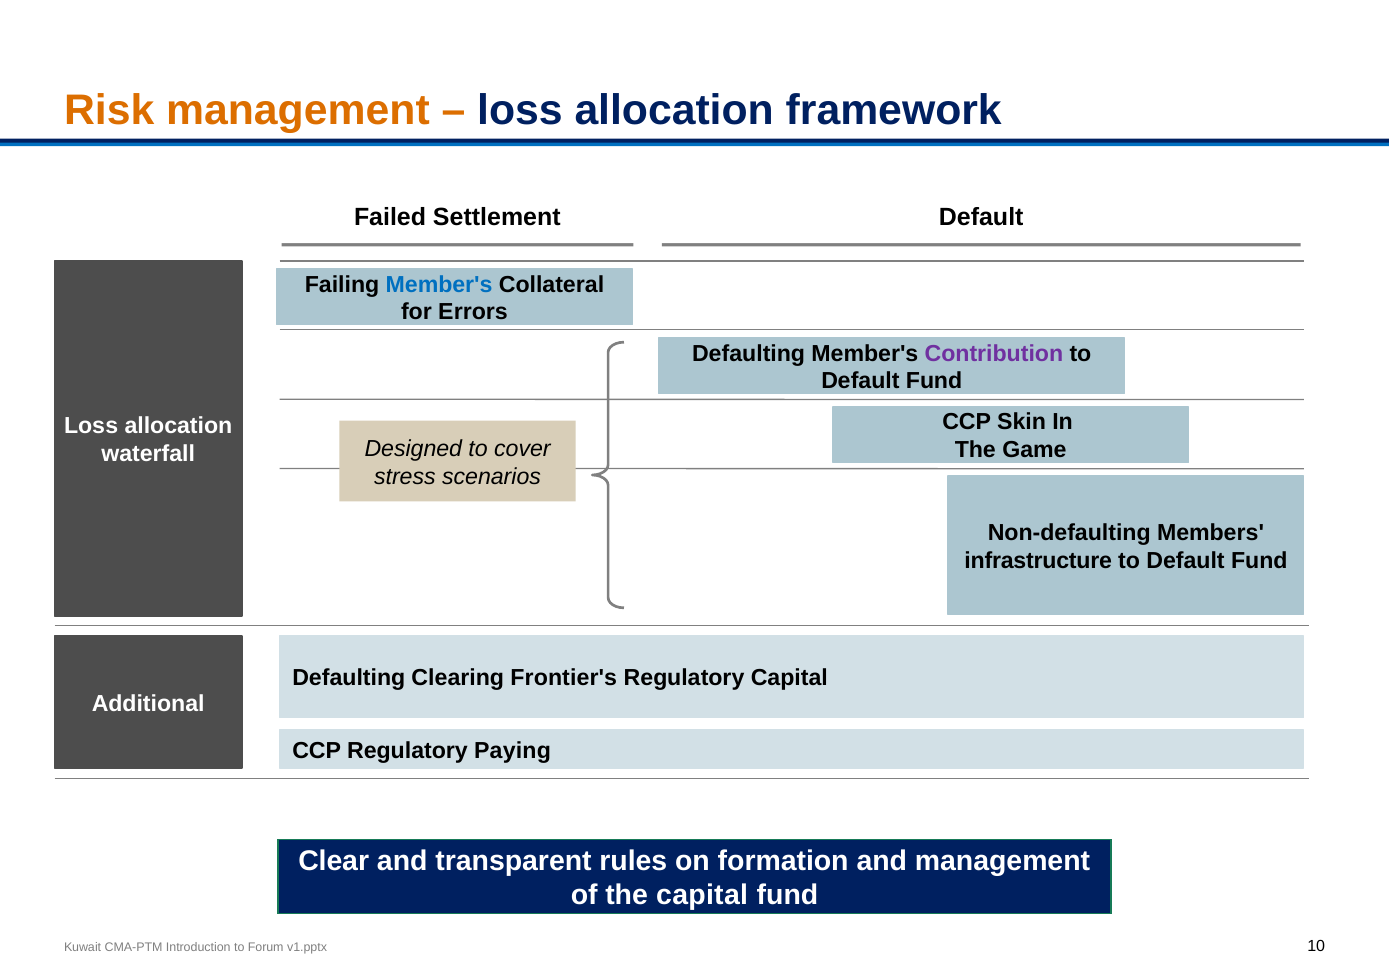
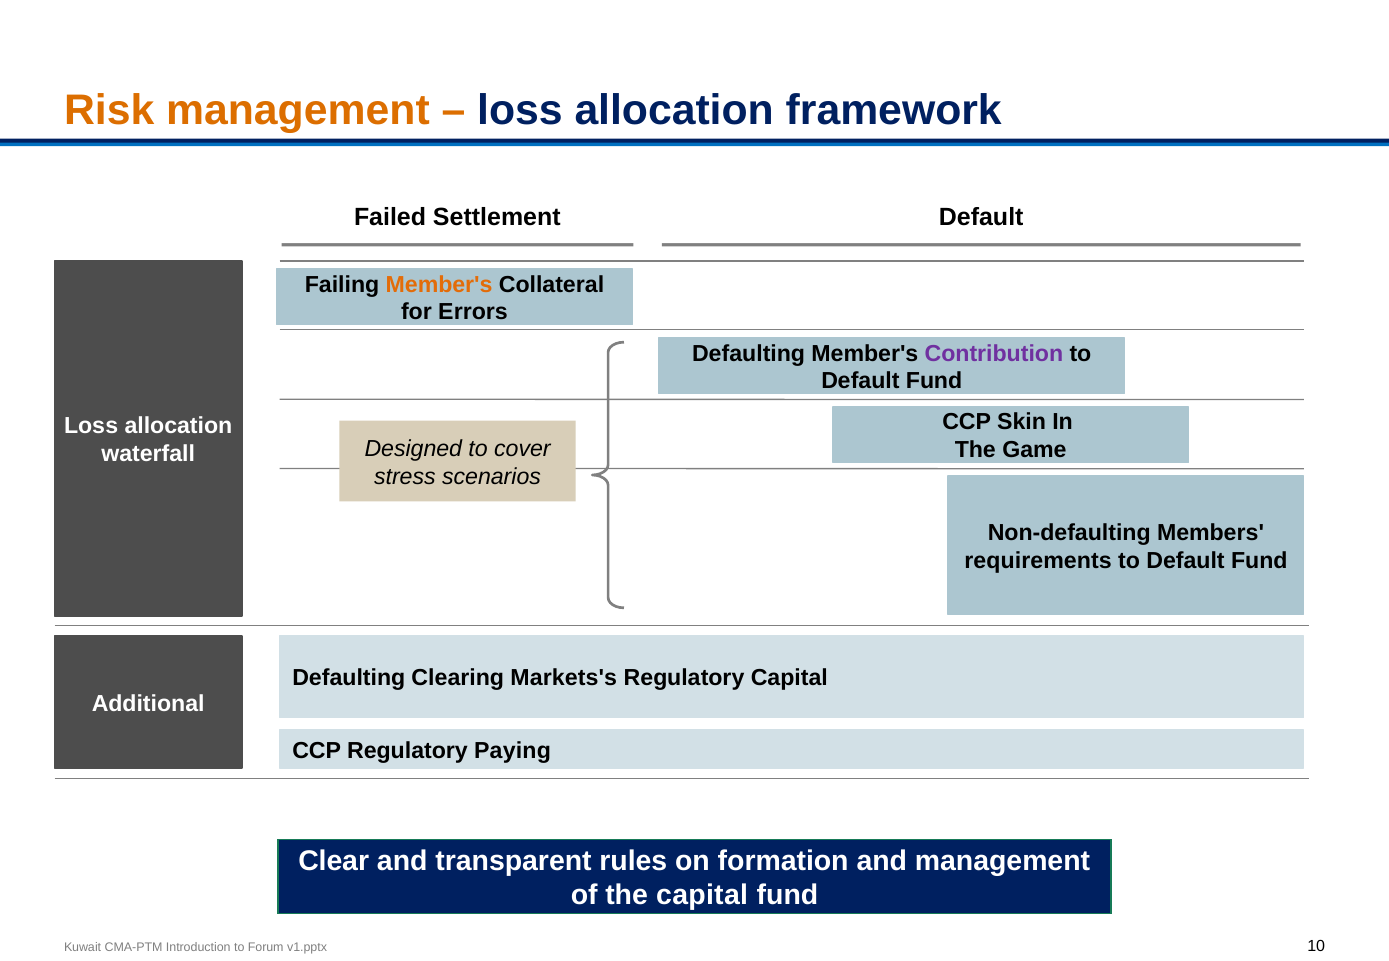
Member's at (439, 285) colour: blue -> orange
infrastructure: infrastructure -> requirements
Frontier's: Frontier's -> Markets's
